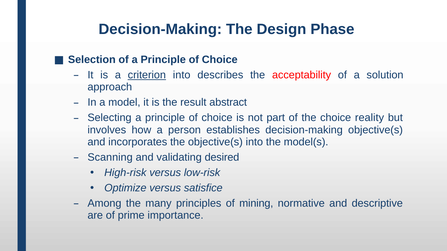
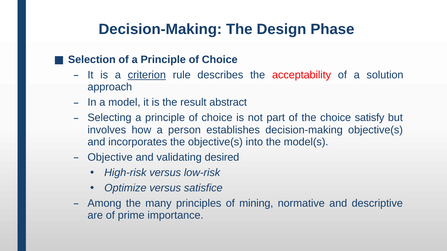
criterion into: into -> rule
reality: reality -> satisfy
Scanning: Scanning -> Objective
